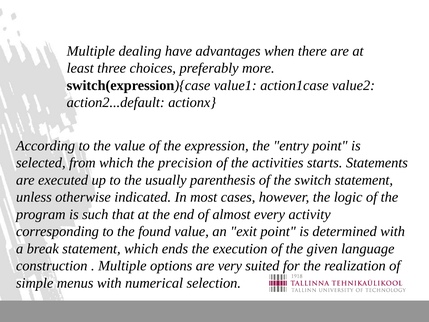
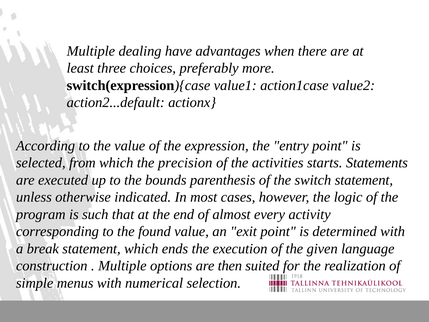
usually: usually -> bounds
very: very -> then
